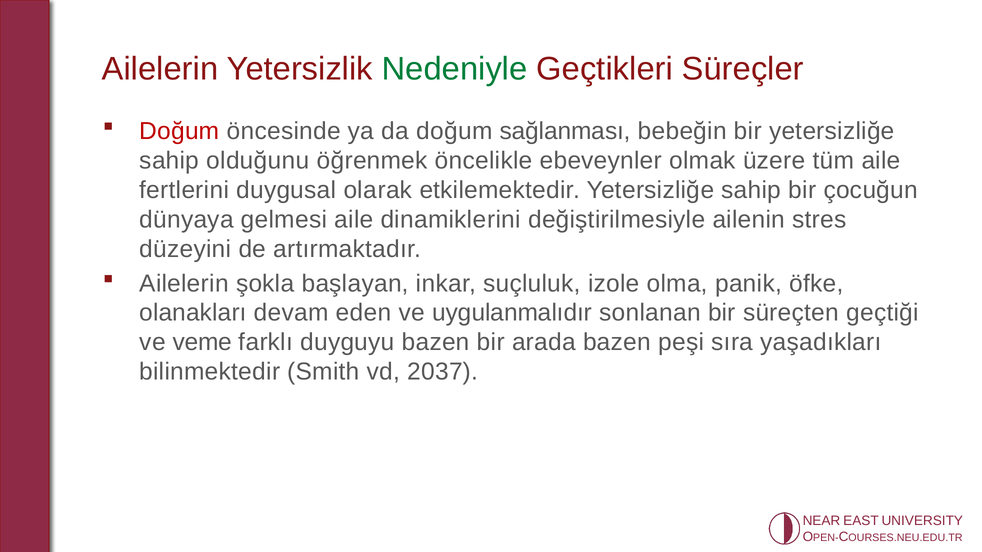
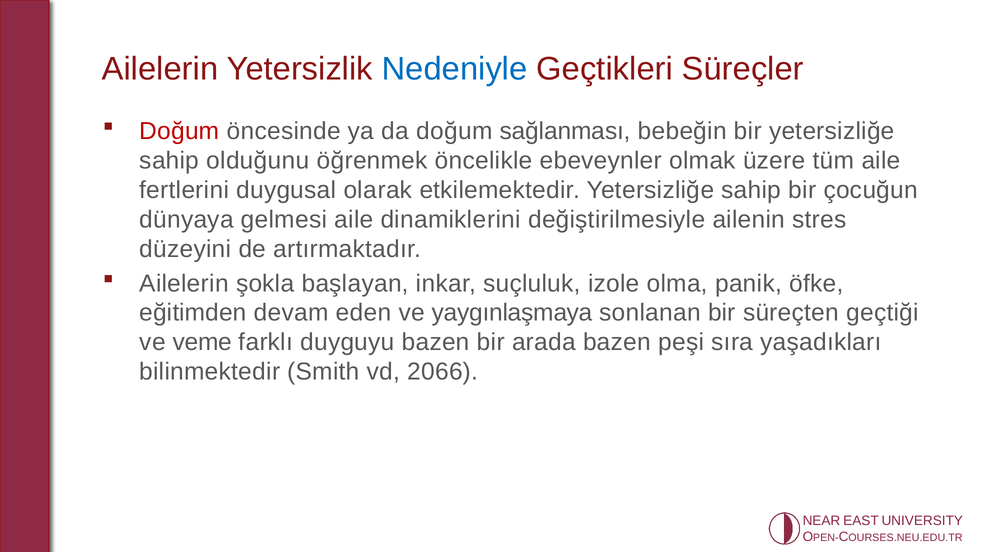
Nedeniyle colour: green -> blue
olanakları: olanakları -> eğitimden
uygulanmalıdır: uygulanmalıdır -> yaygınlaşmaya
2037: 2037 -> 2066
